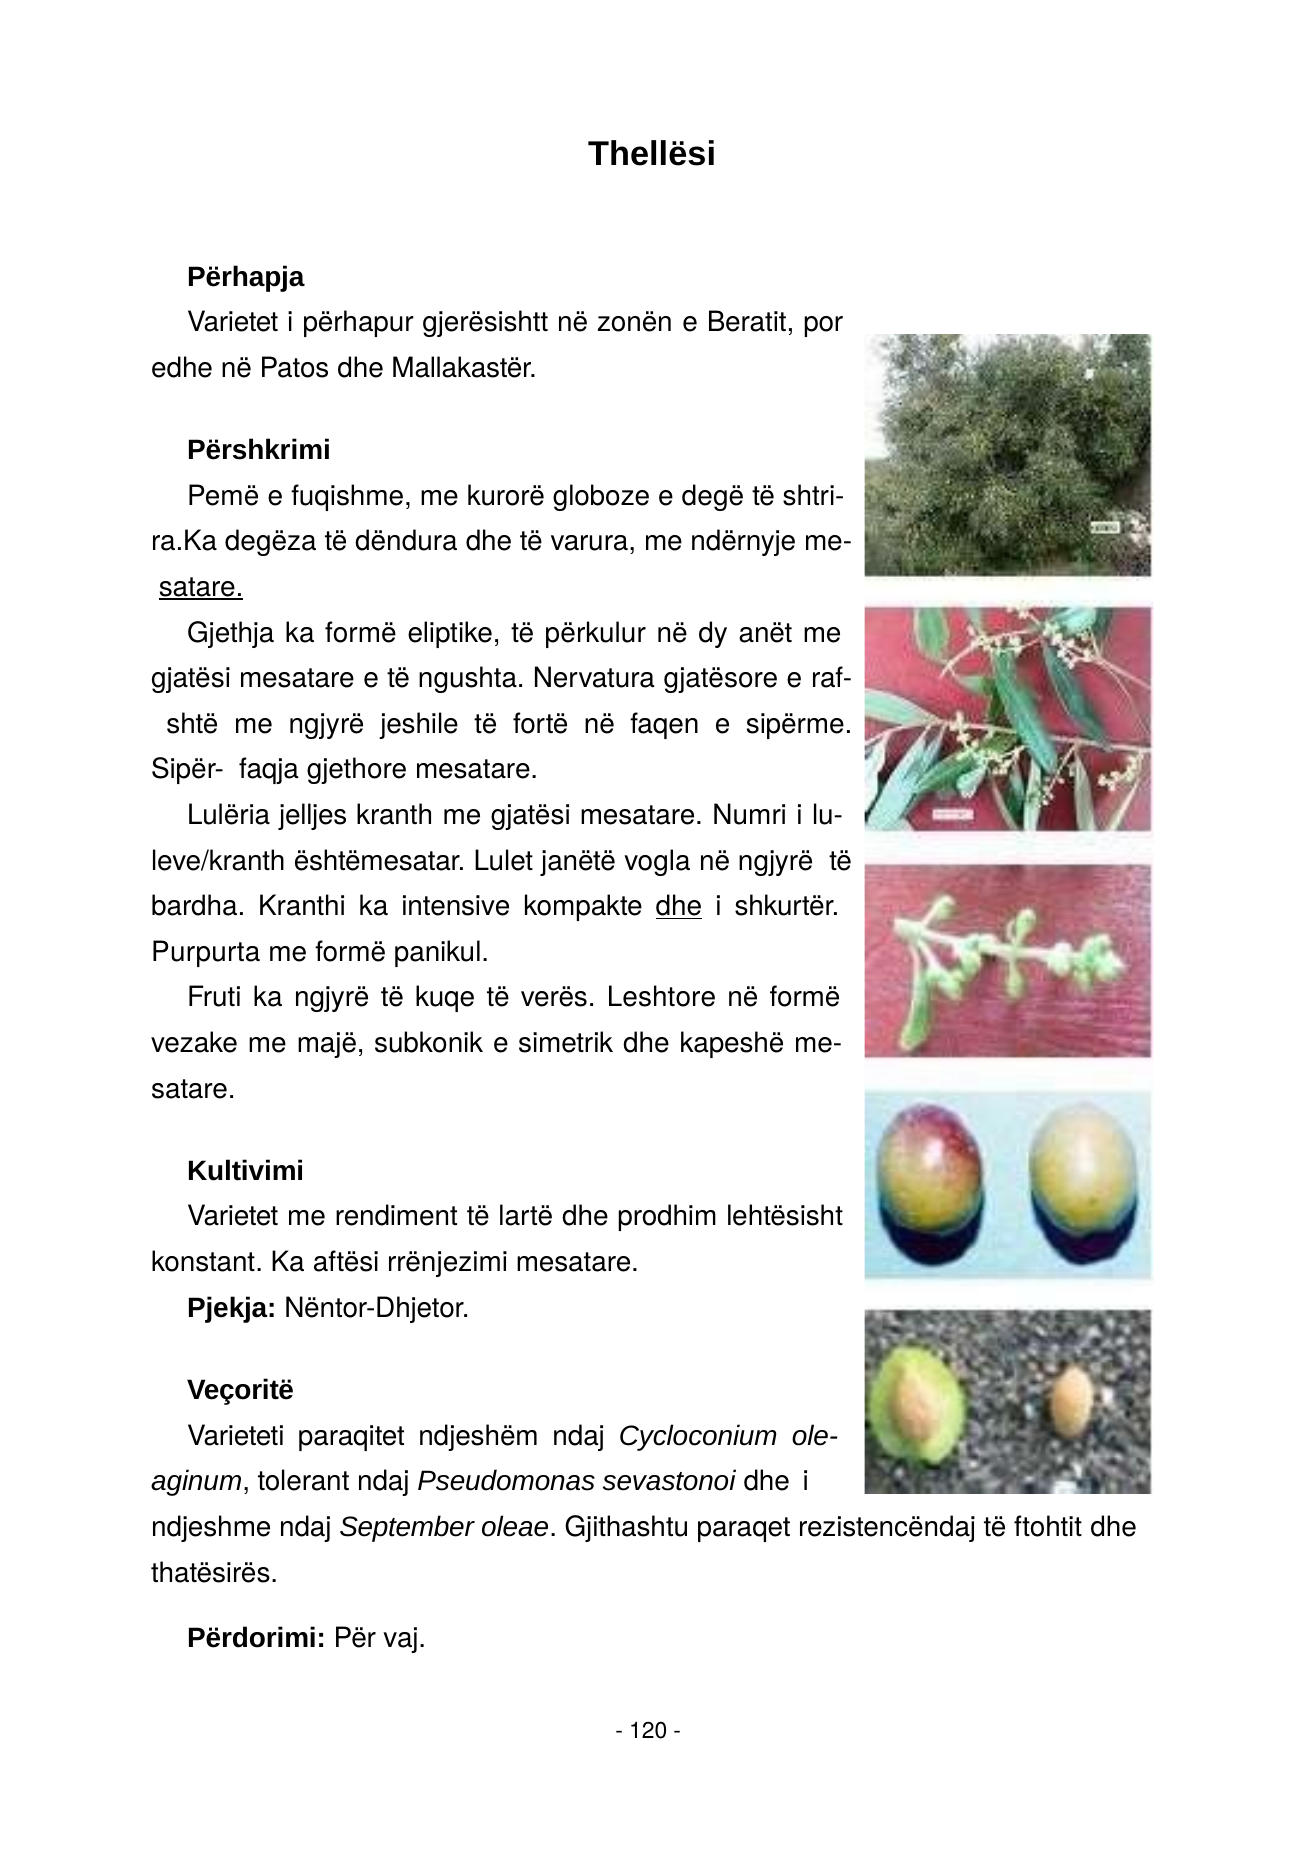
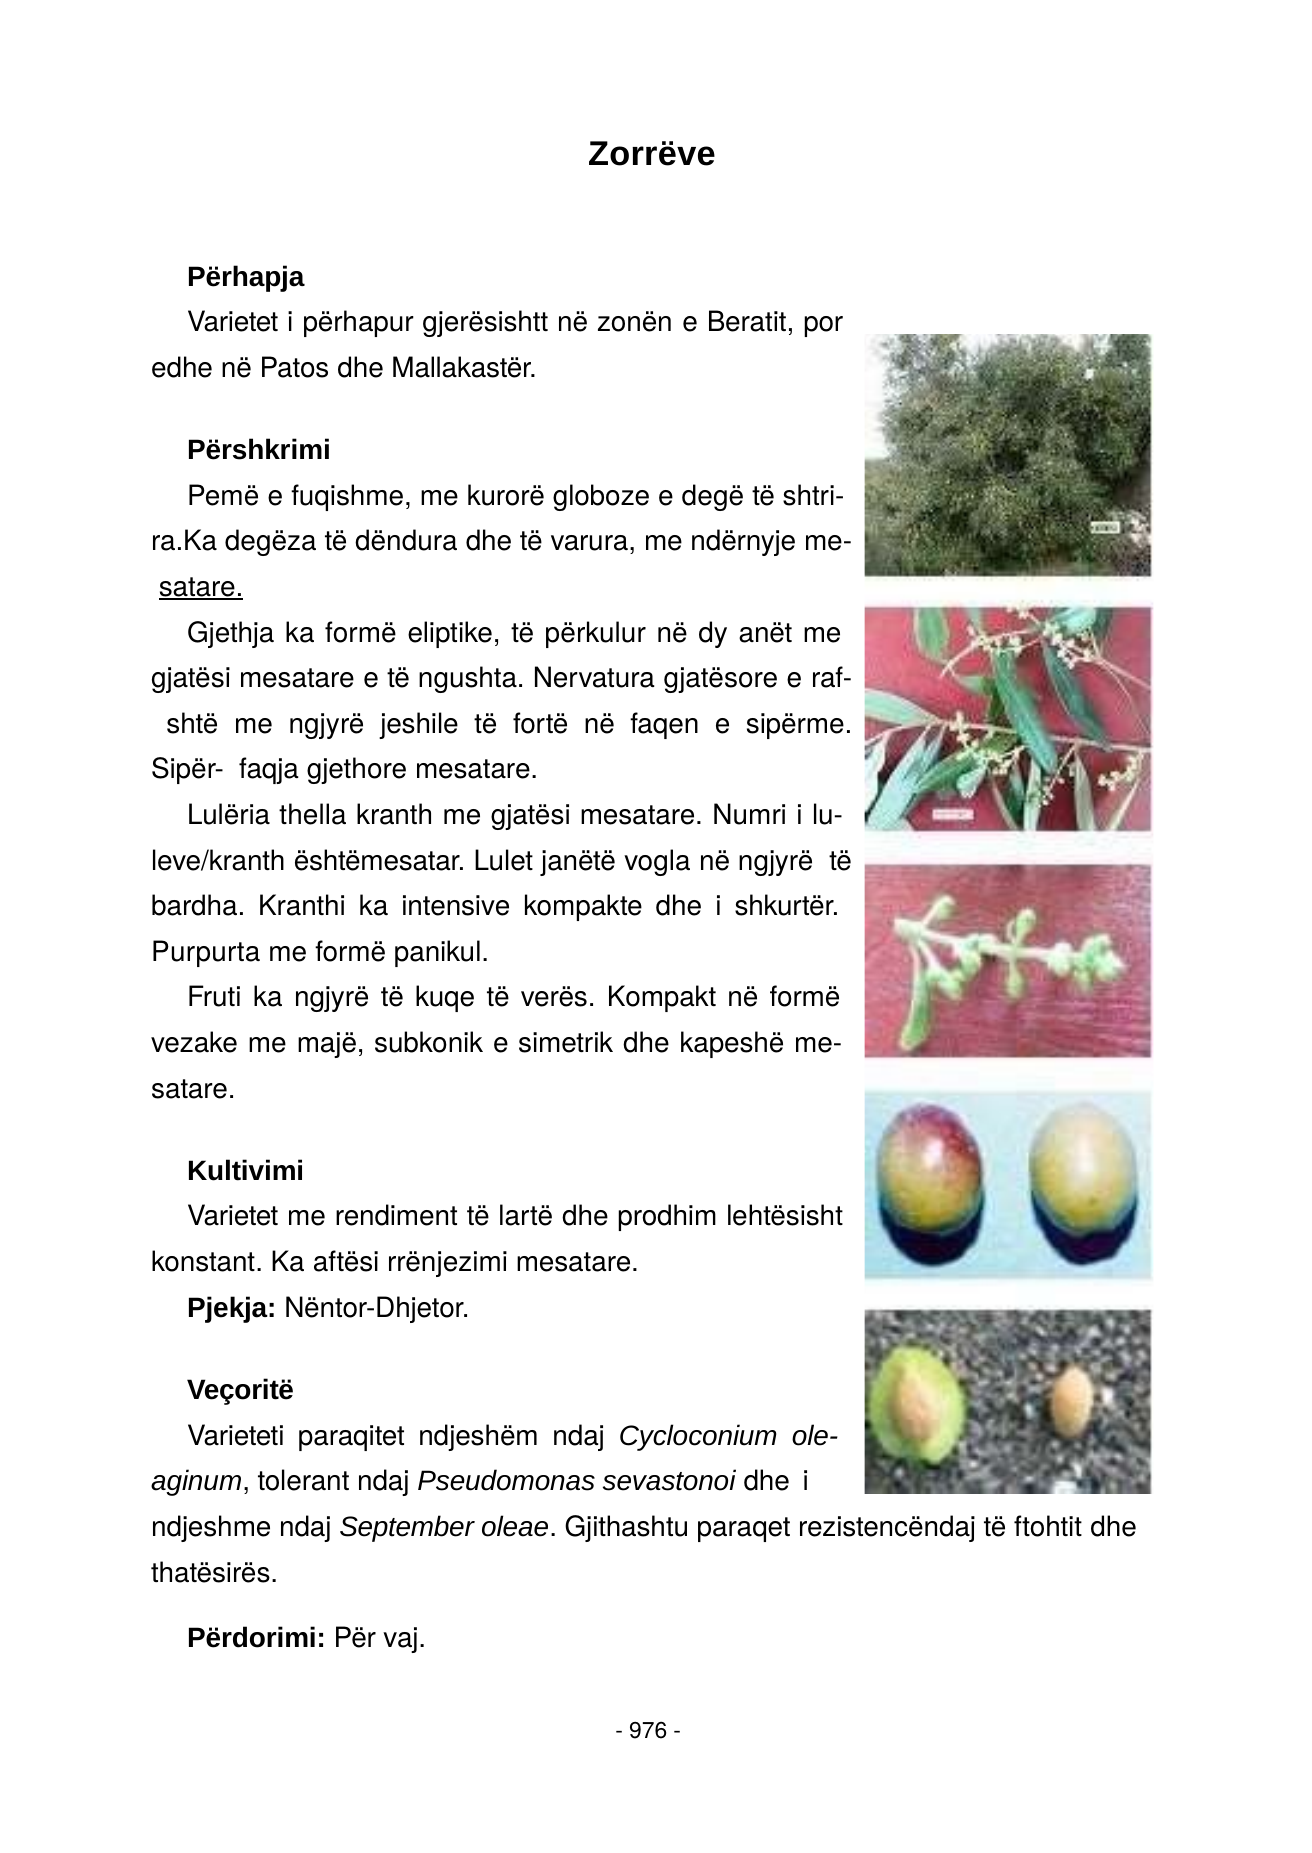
Thellësi: Thellësi -> Zorrëve
jelljes: jelljes -> thella
dhe at (679, 907) underline: present -> none
Leshtore: Leshtore -> Kompakt
120: 120 -> 976
